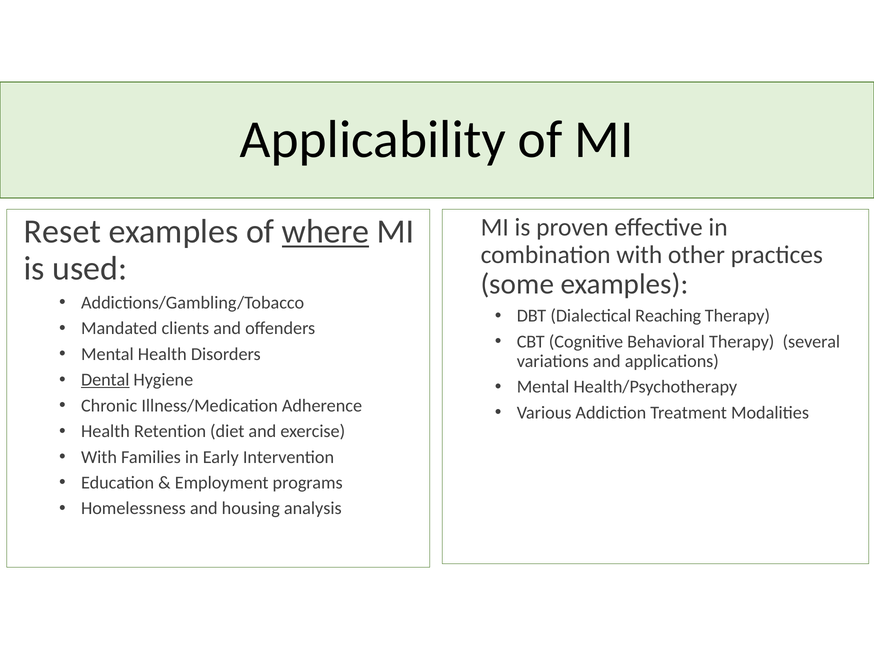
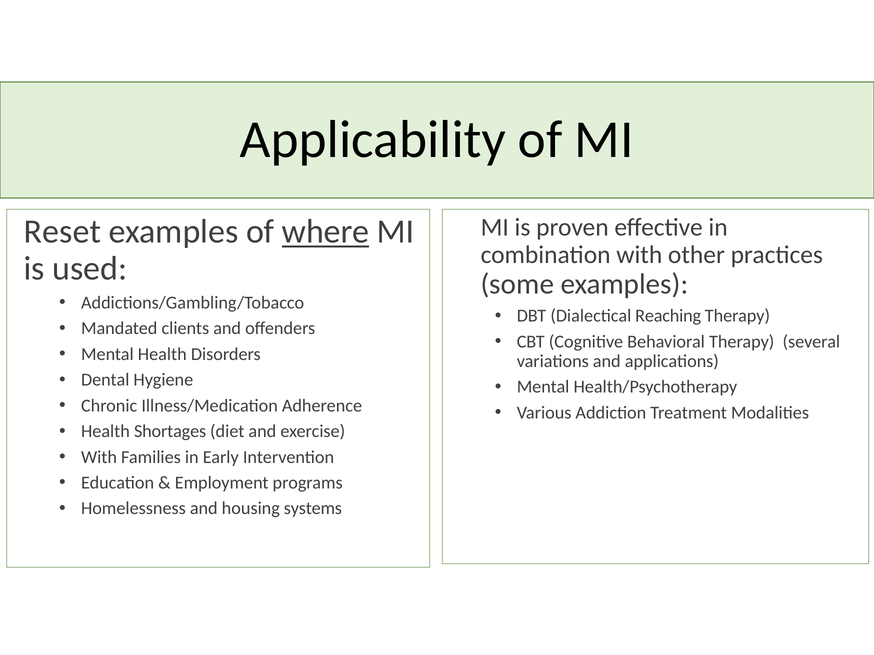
Dental underline: present -> none
Retention: Retention -> Shortages
analysis: analysis -> systems
